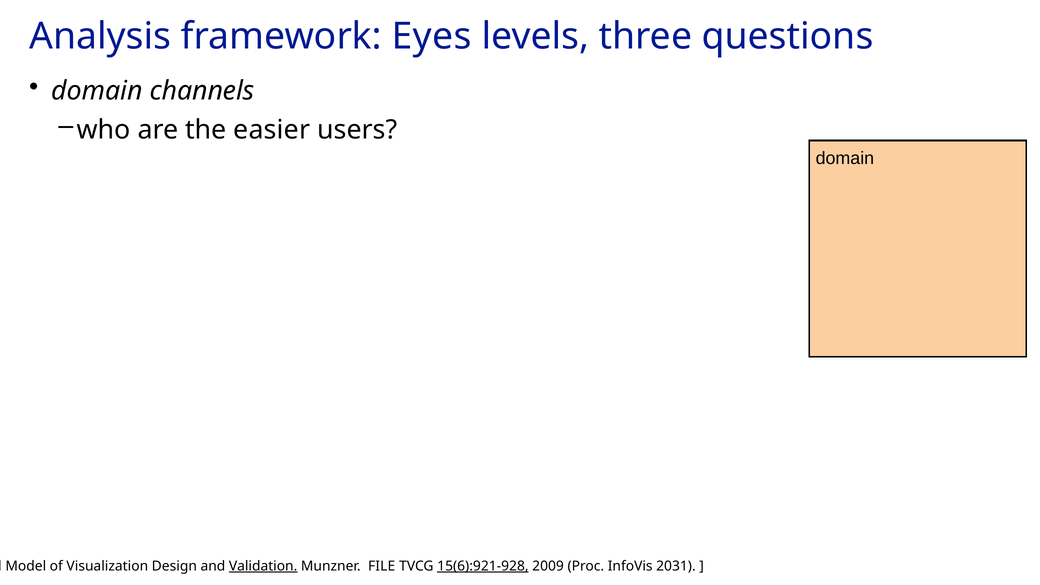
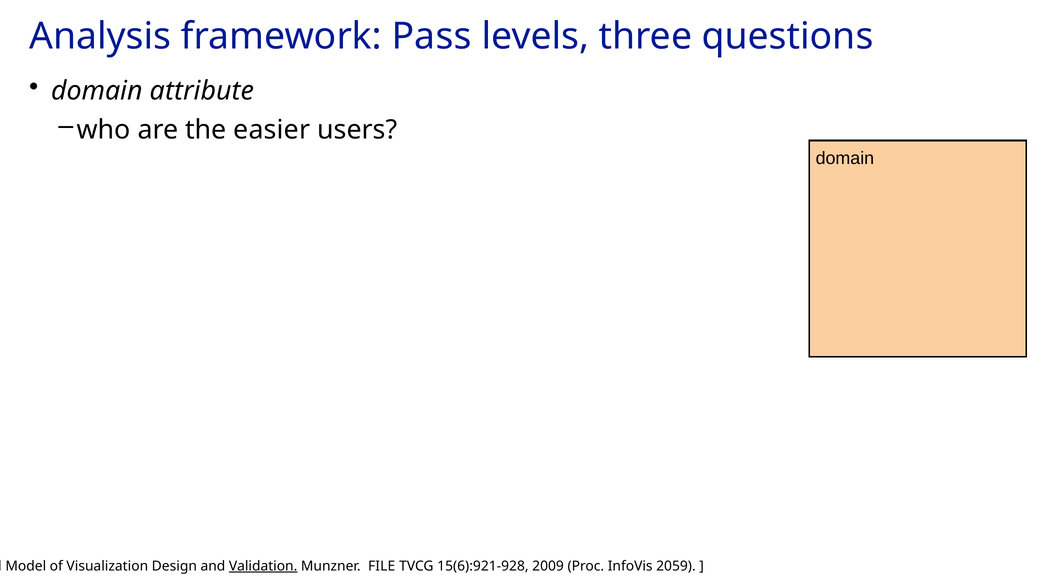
Eyes: Eyes -> Pass
channels: channels -> attribute
15(6):921-928 underline: present -> none
2031: 2031 -> 2059
